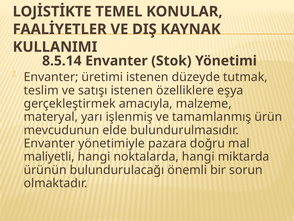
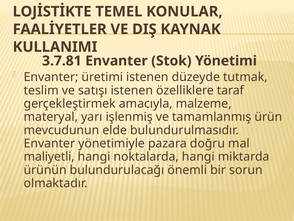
8.5.14: 8.5.14 -> 3.7.81
eşya: eşya -> taraf
